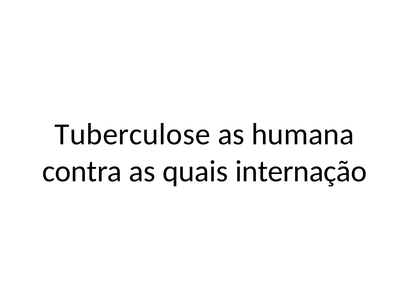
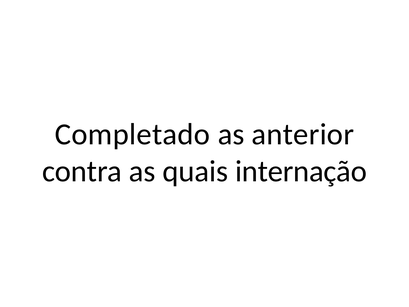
Tuberculose: Tuberculose -> Completado
humana: humana -> anterior
